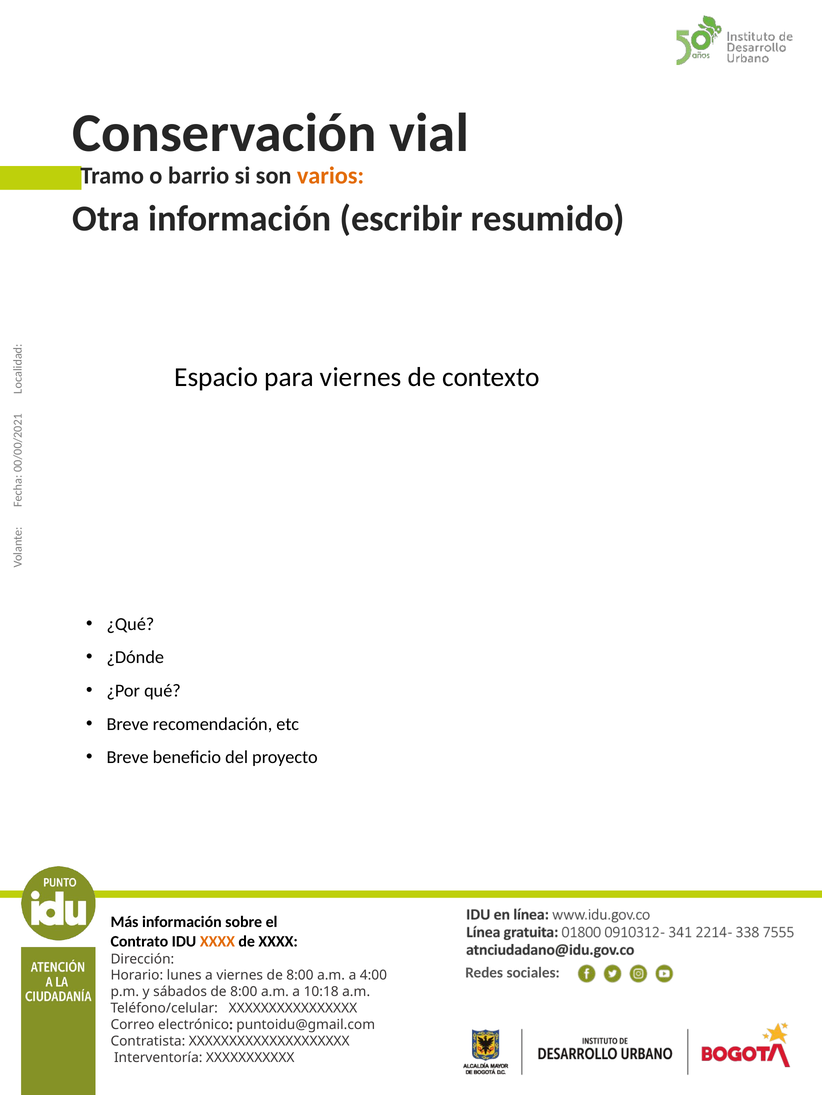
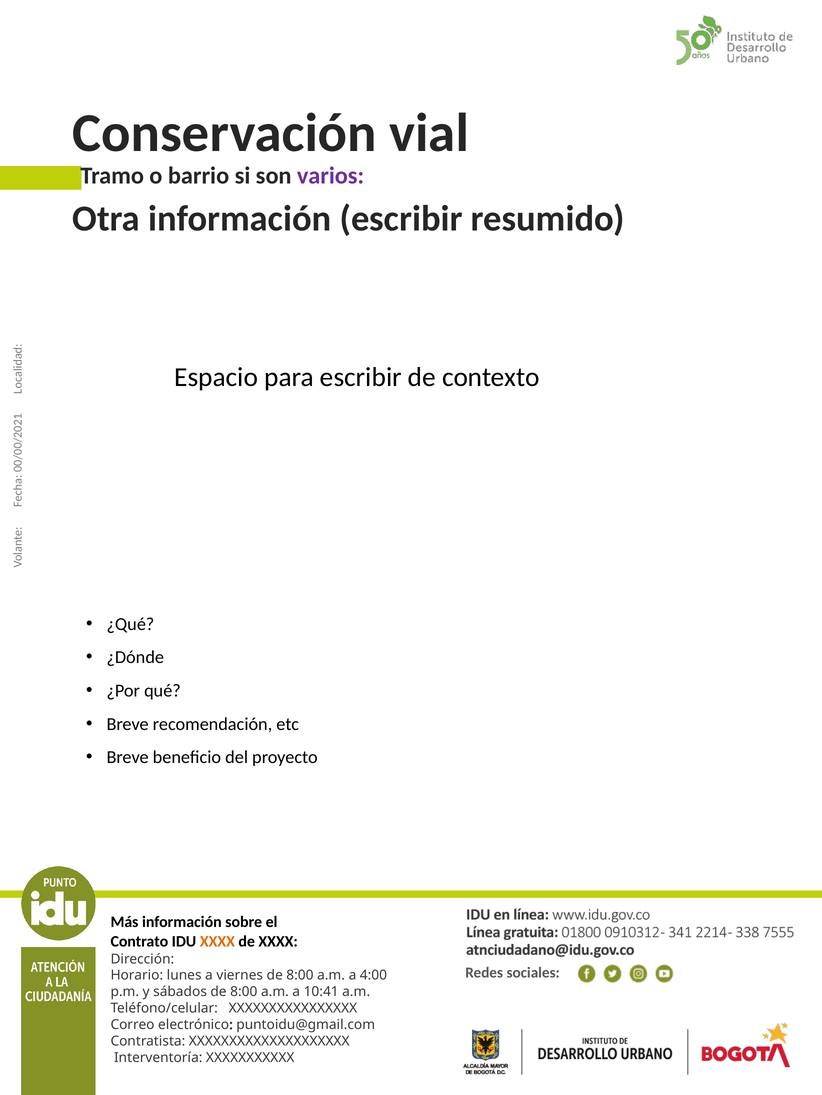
varios colour: orange -> purple
para viernes: viernes -> escribir
10:18: 10:18 -> 10:41
